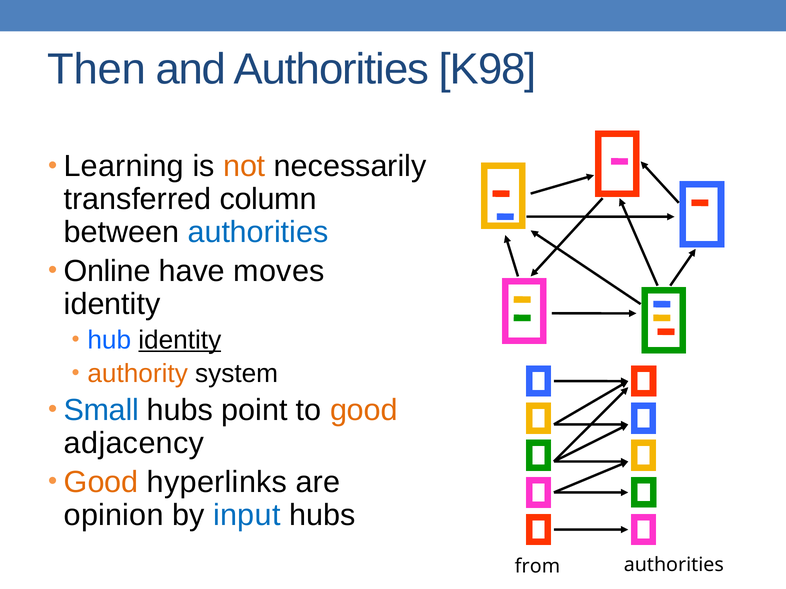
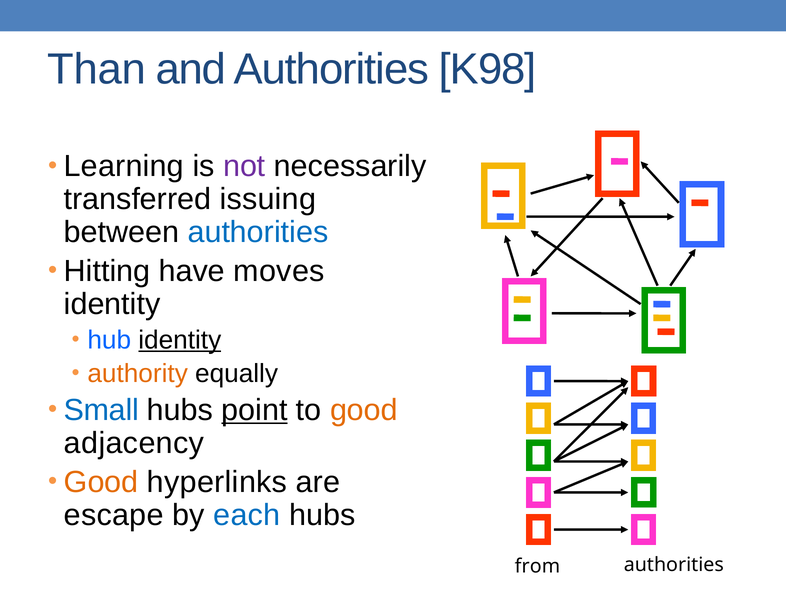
Then: Then -> Than
not colour: orange -> purple
column: column -> issuing
Online: Online -> Hitting
system: system -> equally
point underline: none -> present
opinion: opinion -> escape
input: input -> each
